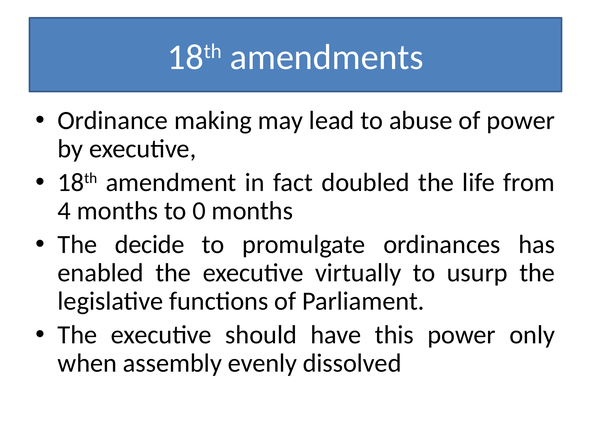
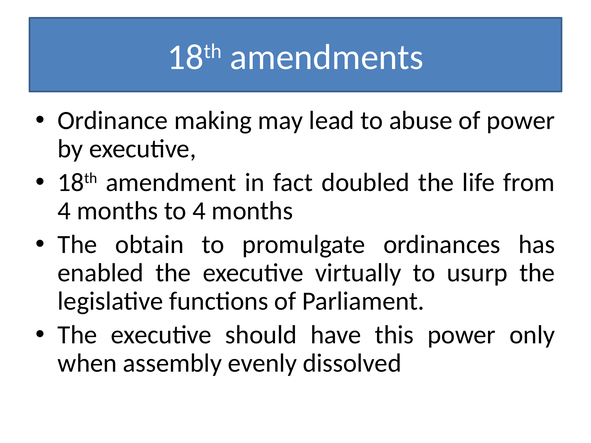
to 0: 0 -> 4
decide: decide -> obtain
